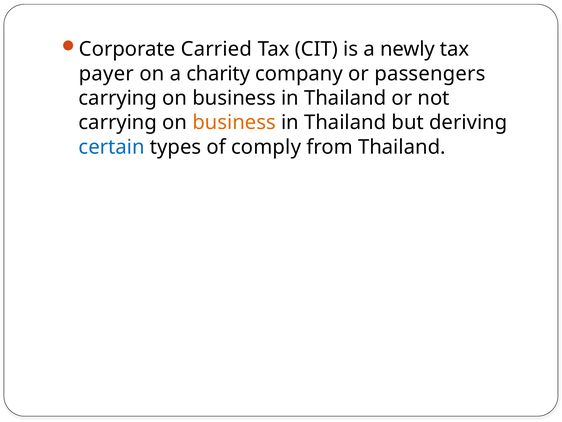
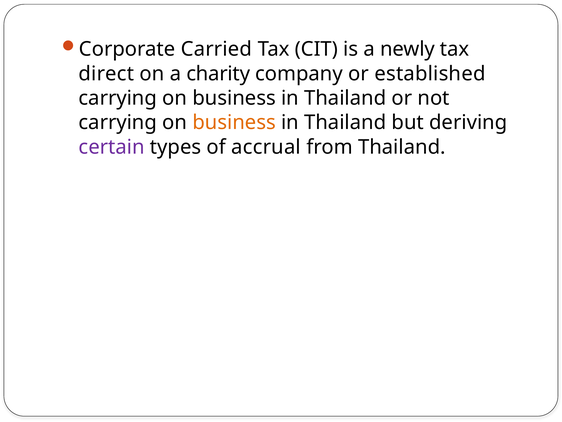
payer: payer -> direct
passengers: passengers -> established
certain colour: blue -> purple
comply: comply -> accrual
